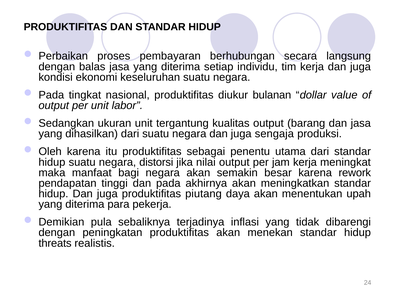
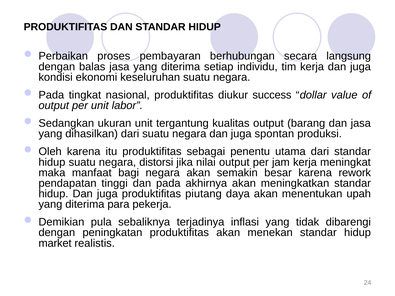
bulanan: bulanan -> success
sengaja: sengaja -> spontan
threats: threats -> market
